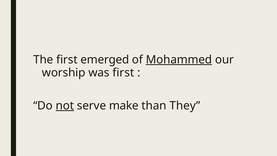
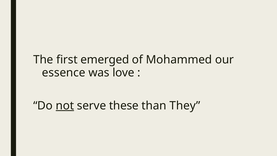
Mohammed underline: present -> none
worship: worship -> essence
was first: first -> love
make: make -> these
